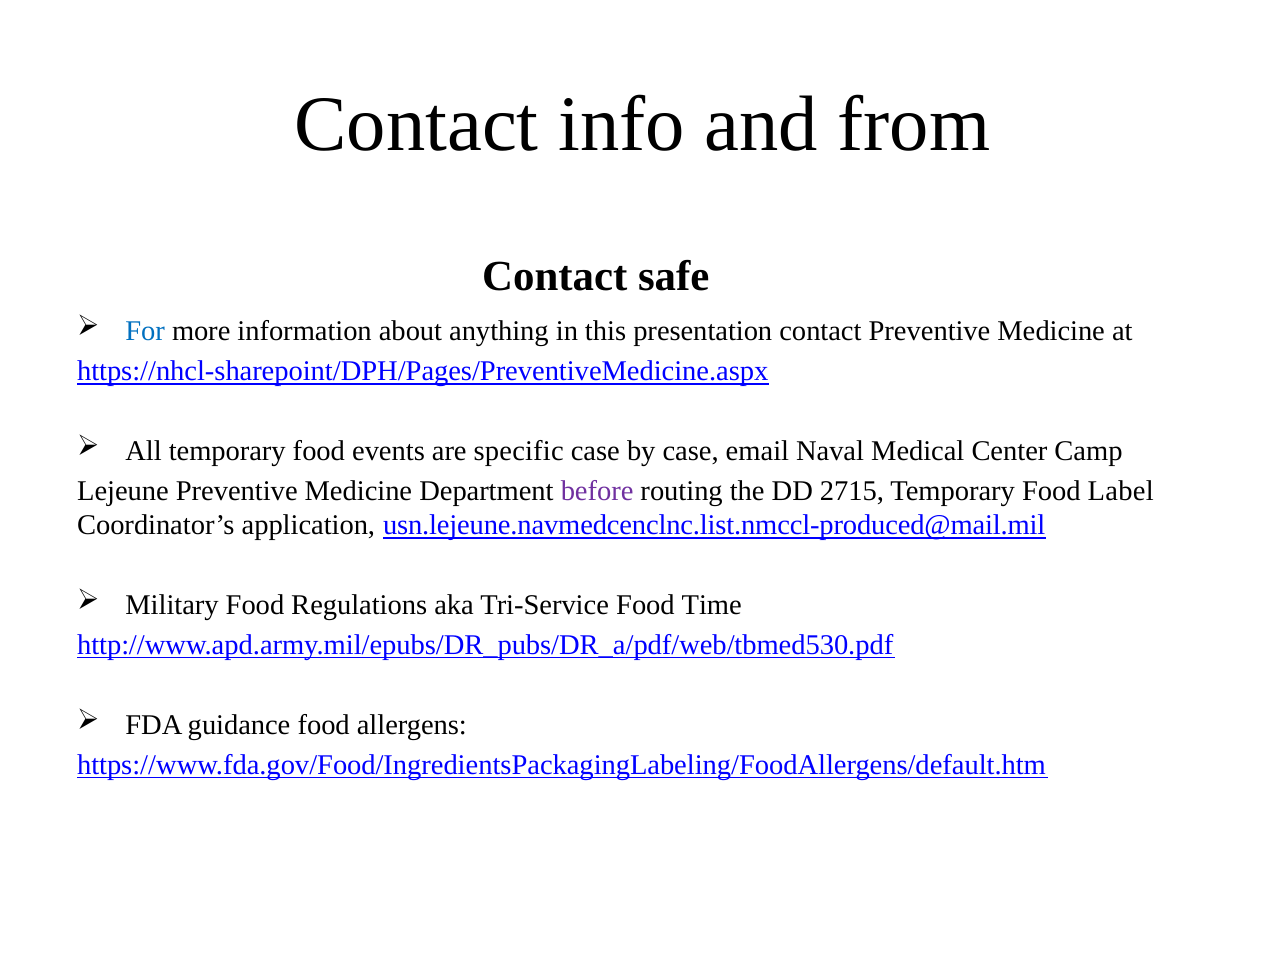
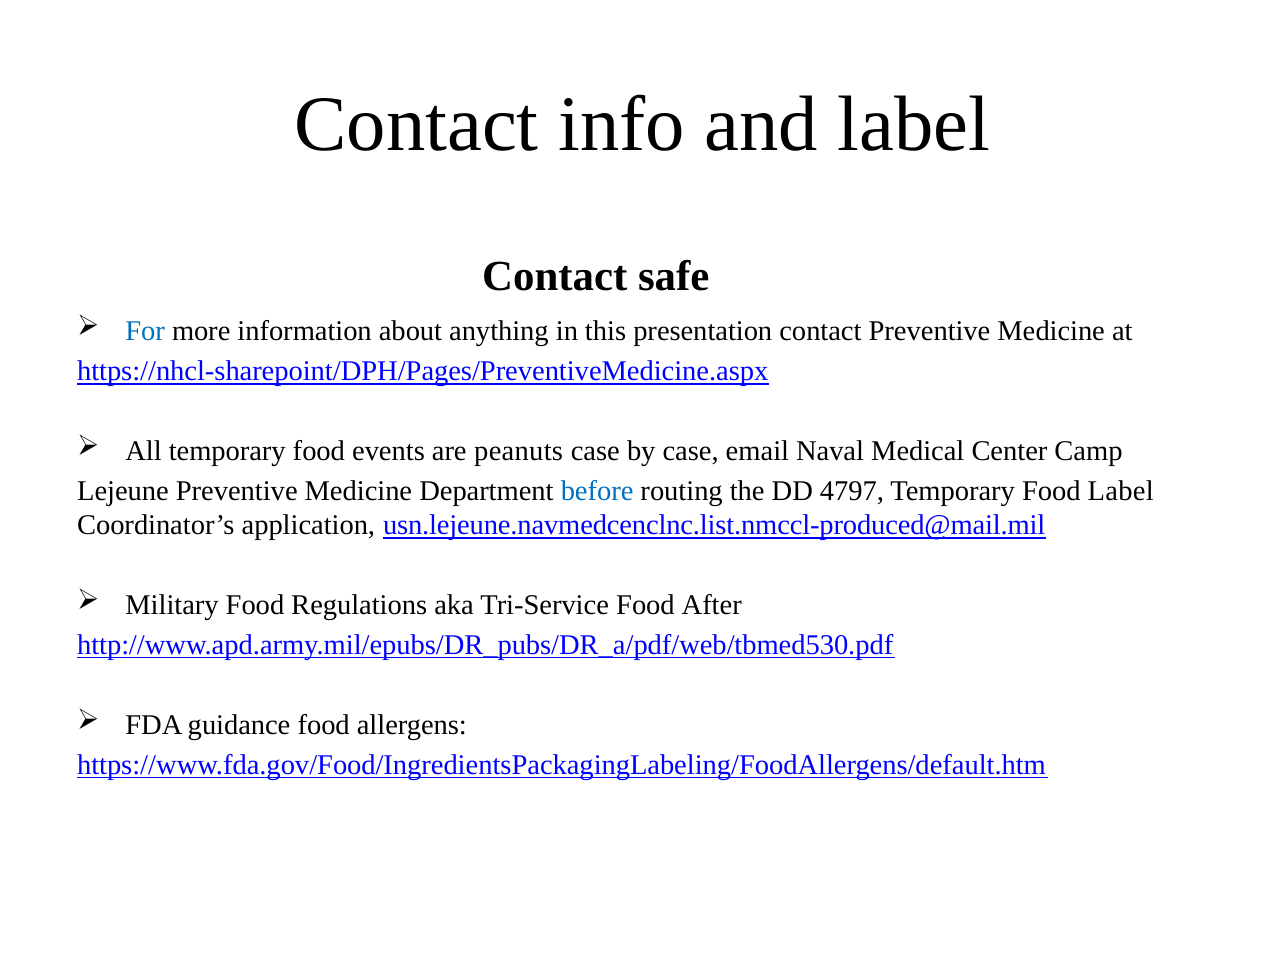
and from: from -> label
specific: specific -> peanuts
before colour: purple -> blue
2715: 2715 -> 4797
Time: Time -> After
